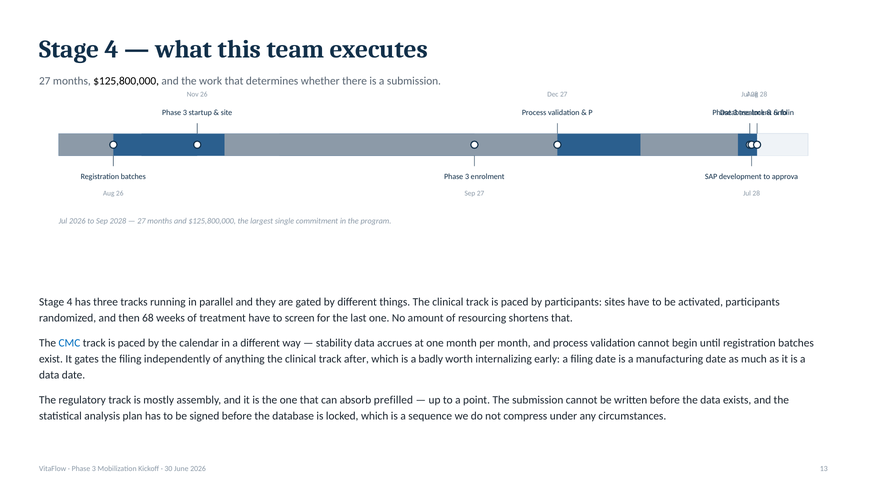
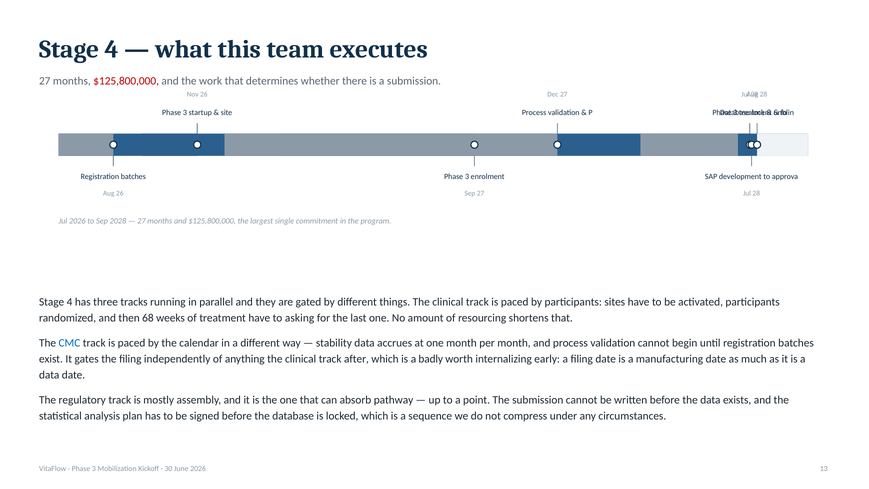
$125,800,000 at (126, 81) colour: black -> red
screen: screen -> asking
prefilled: prefilled -> pathway
